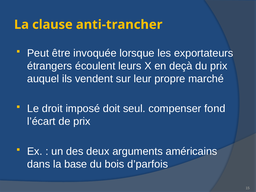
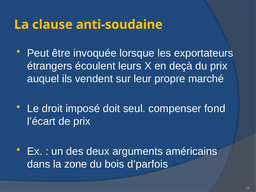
anti-trancher: anti-trancher -> anti-soudaine
base: base -> zone
